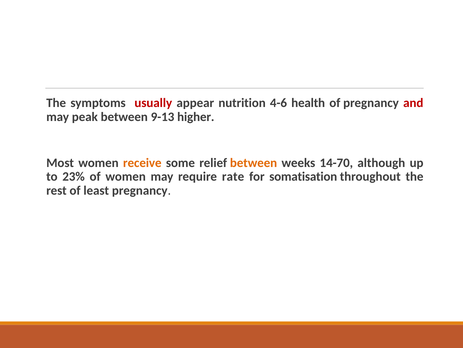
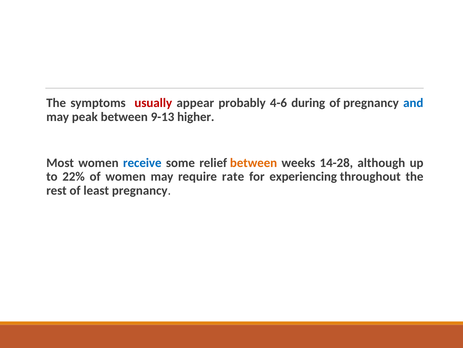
nutrition: nutrition -> probably
health: health -> during
and colour: red -> blue
receive colour: orange -> blue
14-70: 14-70 -> 14-28
23%: 23% -> 22%
somatisation: somatisation -> experiencing
